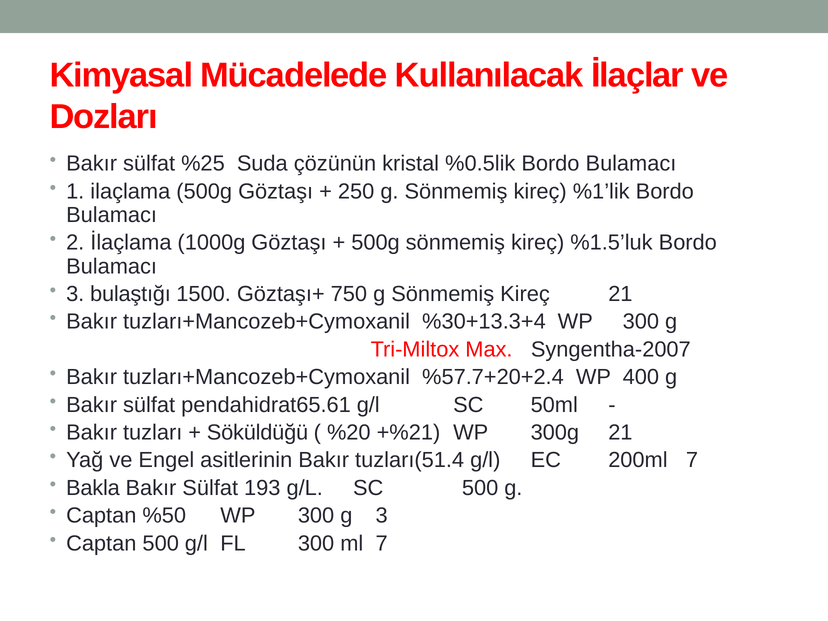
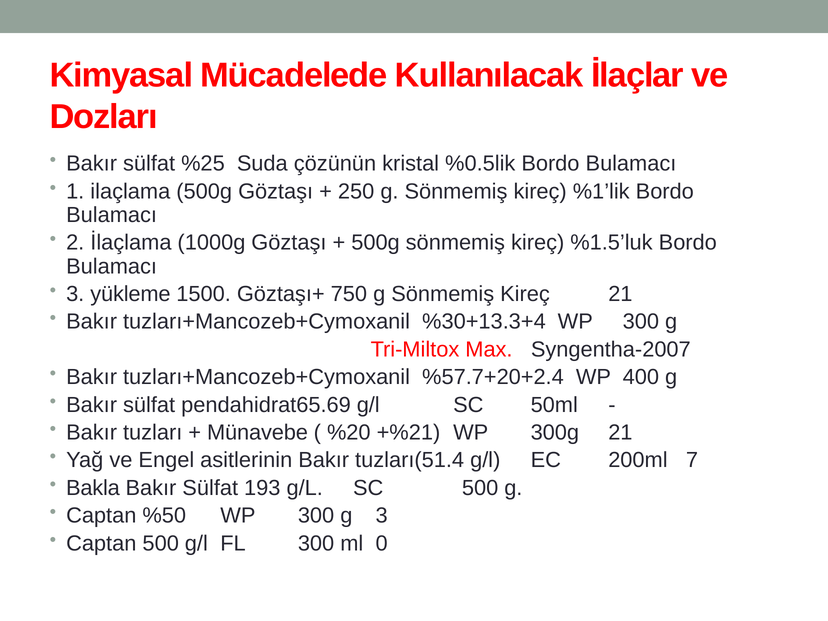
bulaştığı: bulaştığı -> yükleme
pendahidrat65.61: pendahidrat65.61 -> pendahidrat65.69
Söküldüğü: Söküldüğü -> Münavebe
ml 7: 7 -> 0
